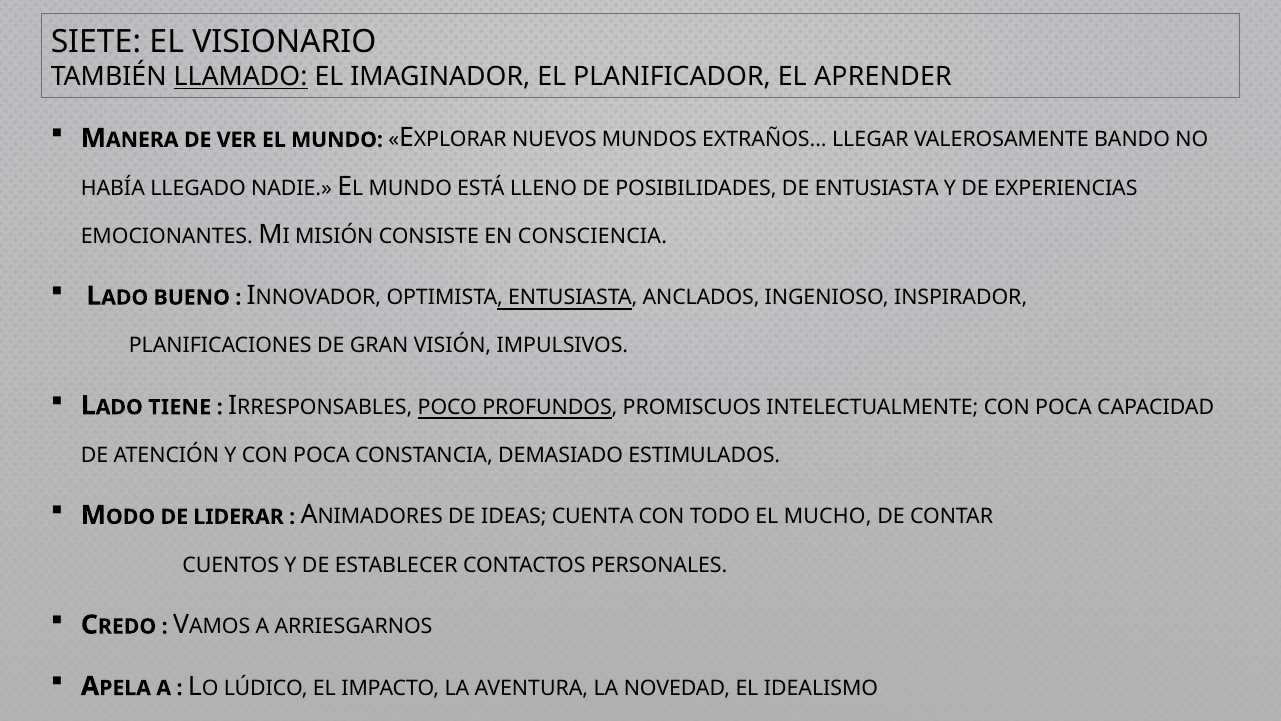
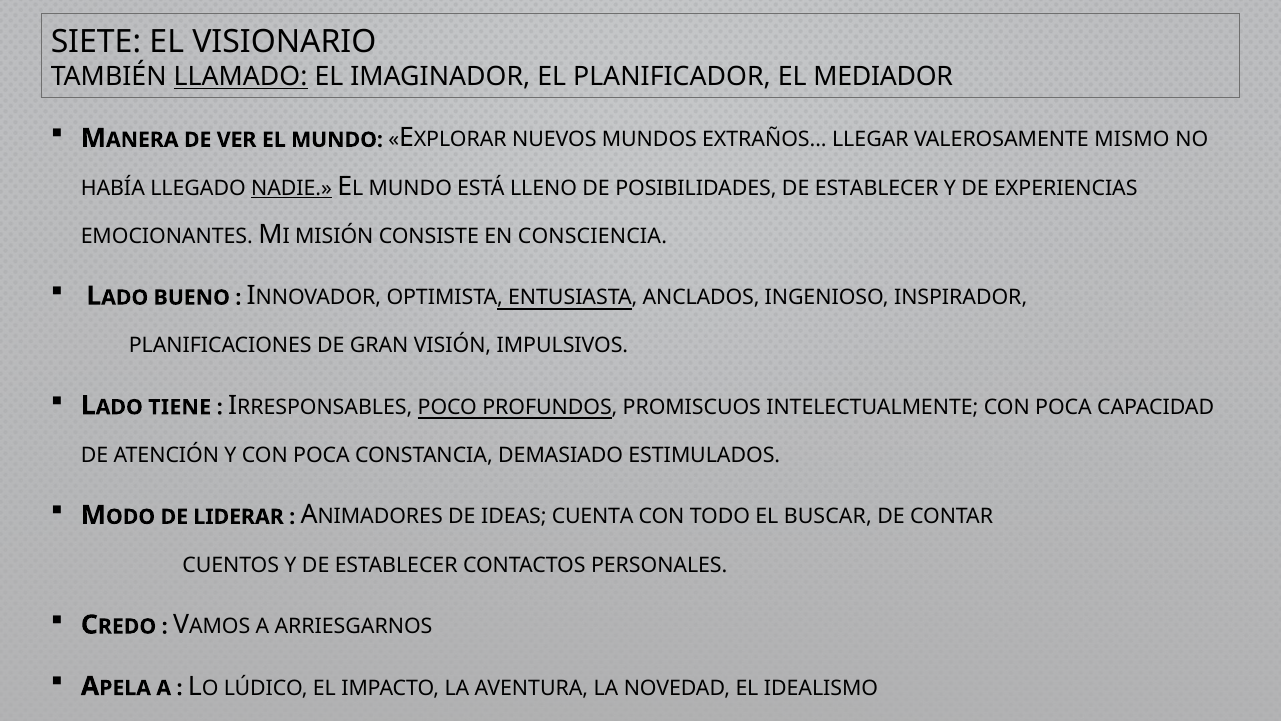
APRENDER: APRENDER -> MEDIADOR
BANDO: BANDO -> MISMO
NADIE underline: none -> present
POSIBILIDADES DE ENTUSIASTA: ENTUSIASTA -> ESTABLECER
MUCHO: MUCHO -> BUSCAR
